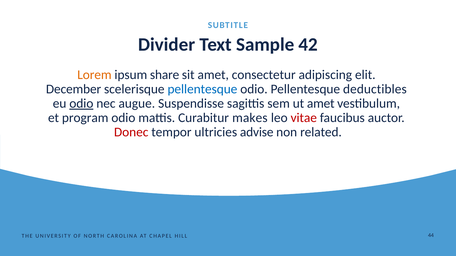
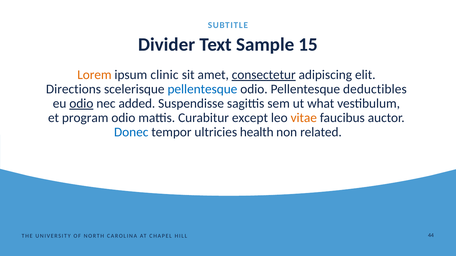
42: 42 -> 15
share: share -> clinic
consectetur underline: none -> present
December: December -> Directions
augue: augue -> added
ut amet: amet -> what
makes: makes -> except
vitae colour: red -> orange
Donec colour: red -> blue
advise: advise -> health
